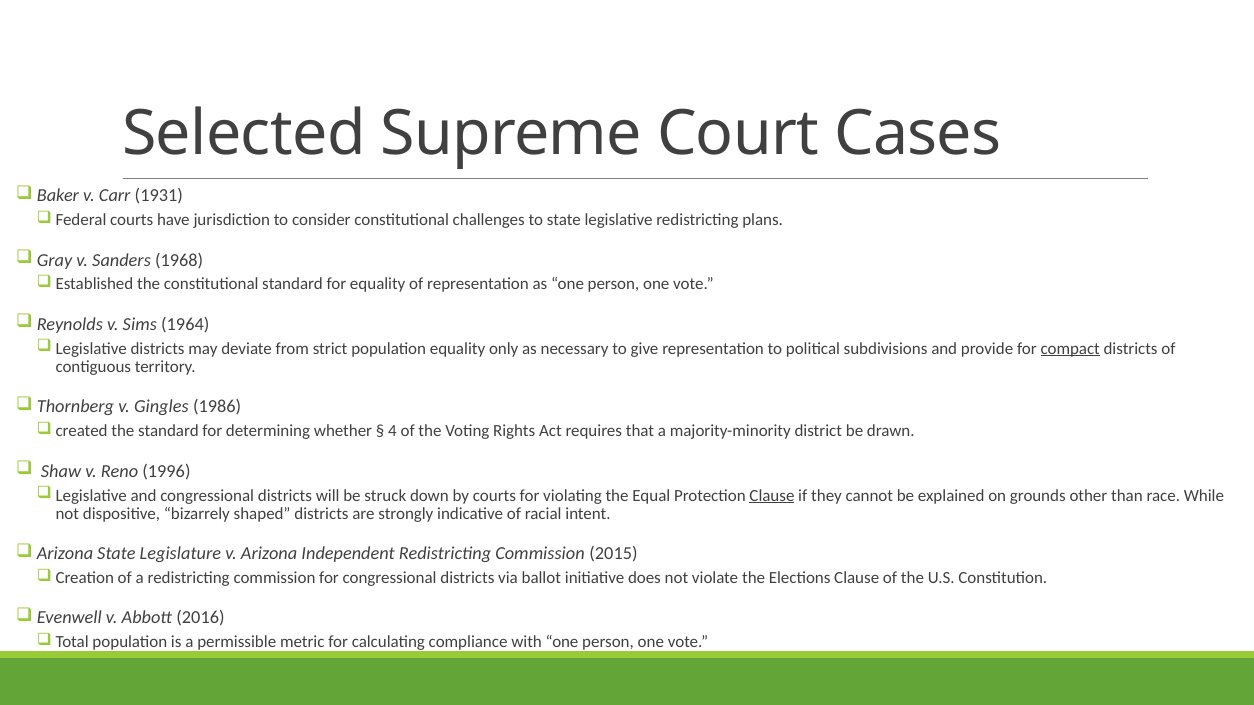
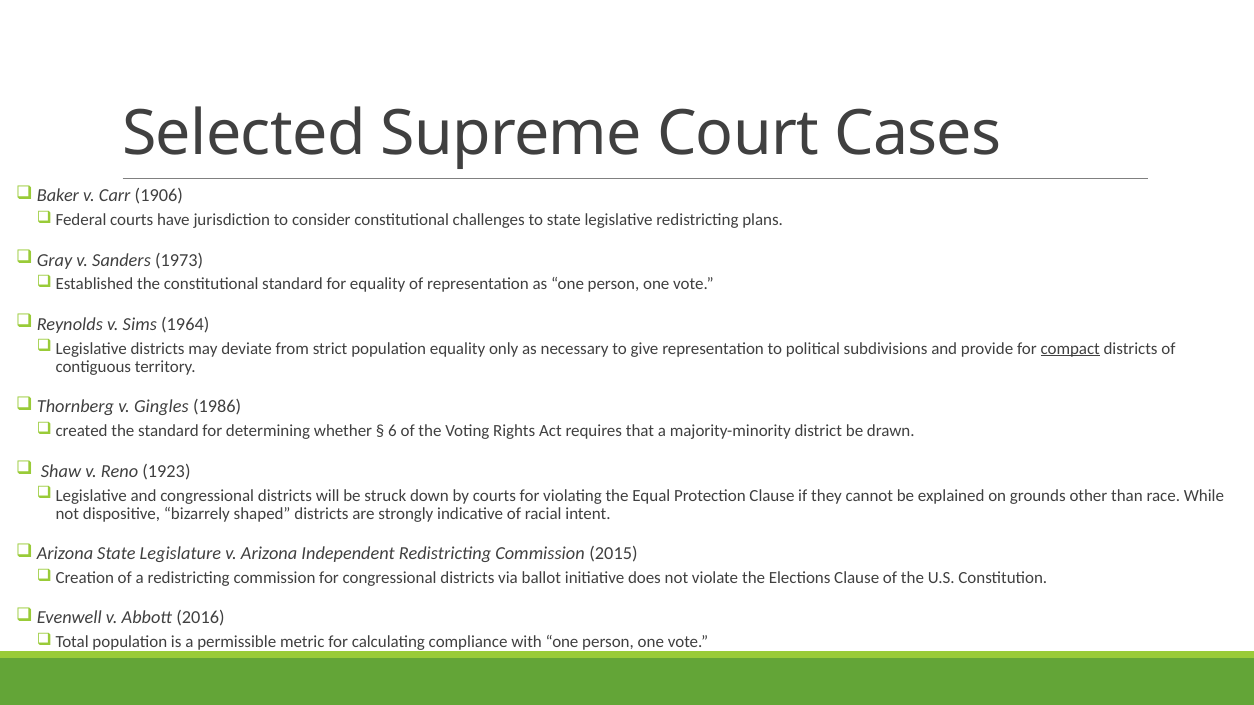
1931: 1931 -> 1906
1968: 1968 -> 1973
4: 4 -> 6
1996: 1996 -> 1923
Clause at (772, 496) underline: present -> none
